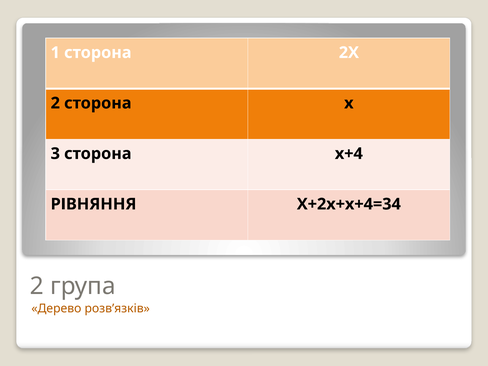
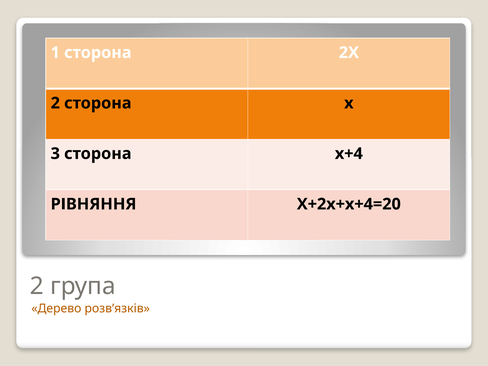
Х+2х+х+4=34: Х+2х+х+4=34 -> Х+2х+х+4=20
